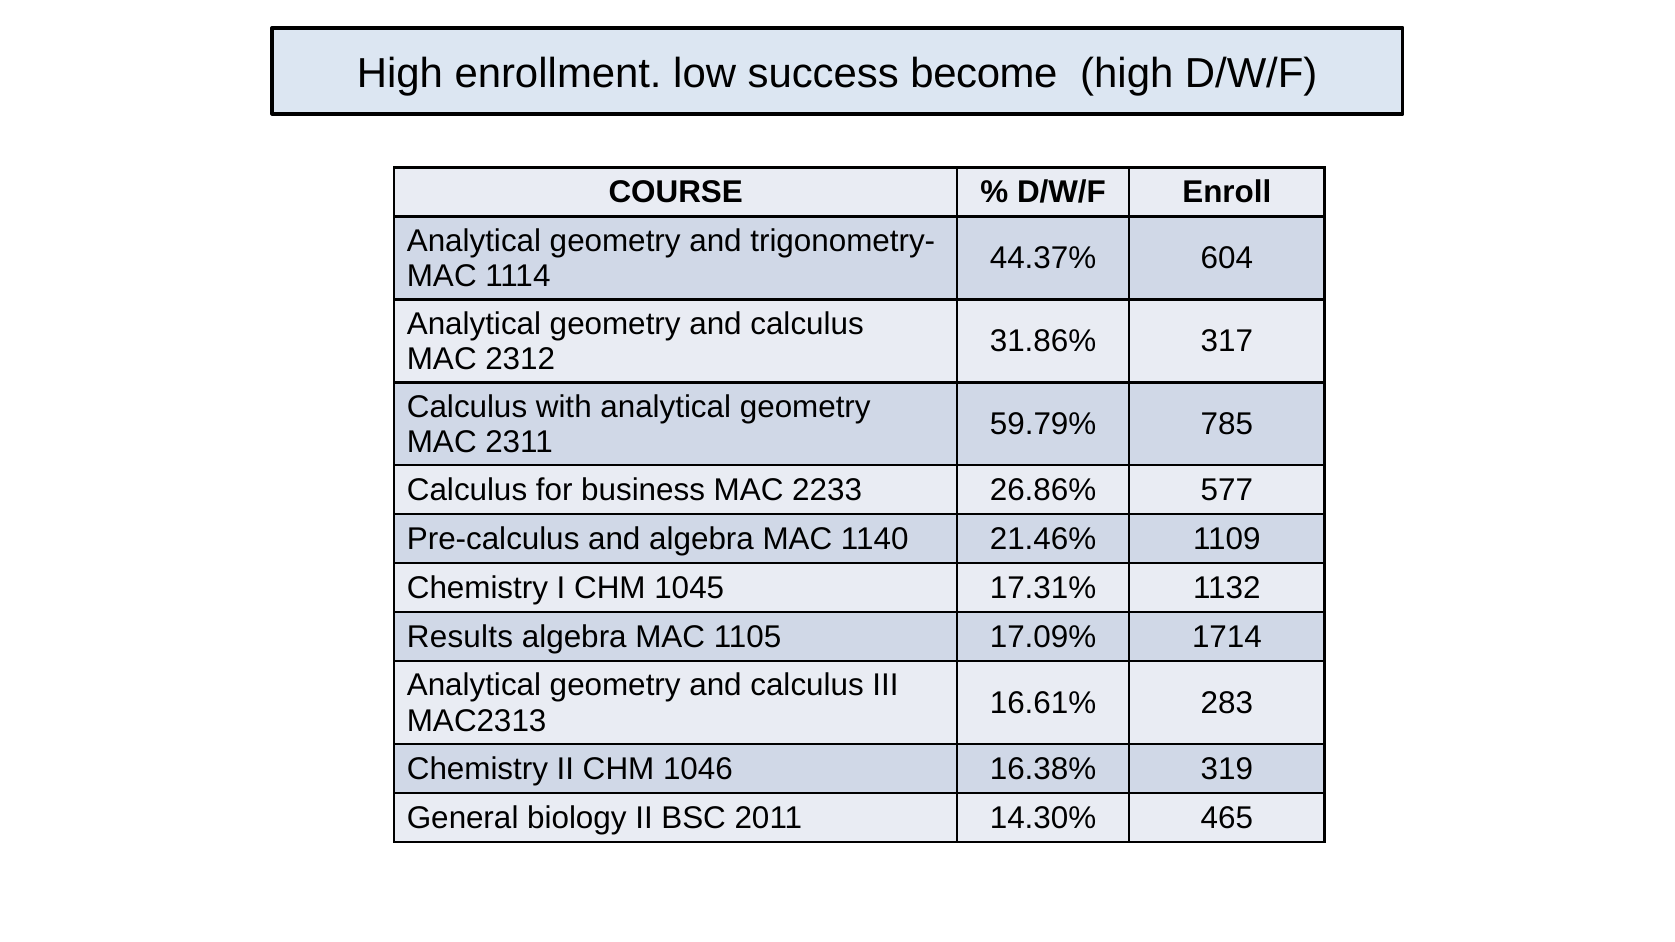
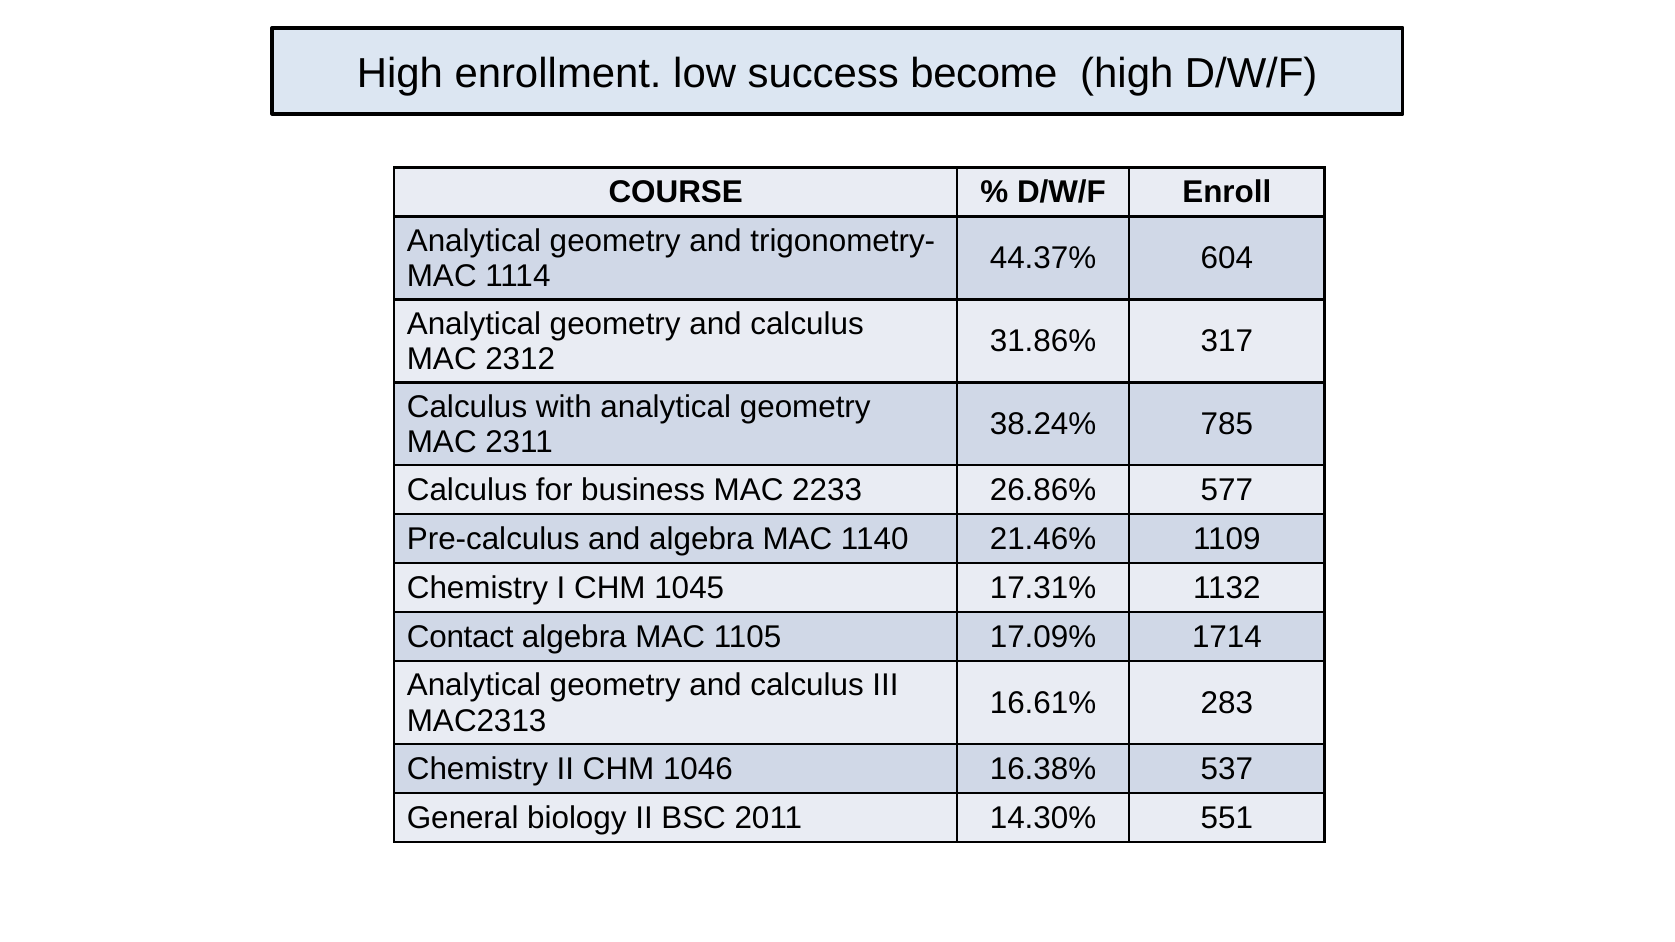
59.79%: 59.79% -> 38.24%
Results: Results -> Contact
319: 319 -> 537
465: 465 -> 551
